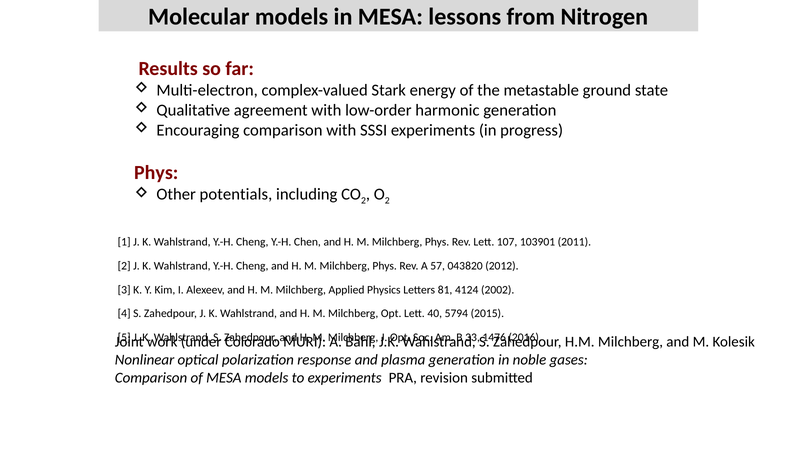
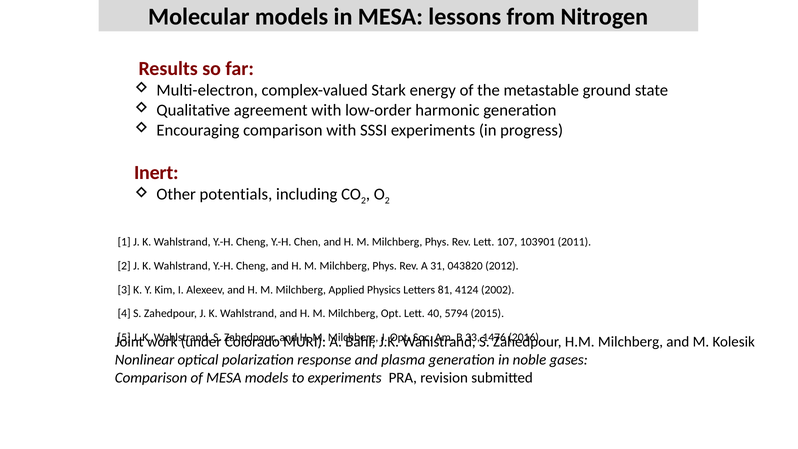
Phys at (156, 173): Phys -> Inert
57: 57 -> 31
